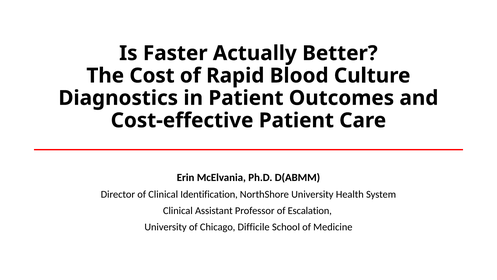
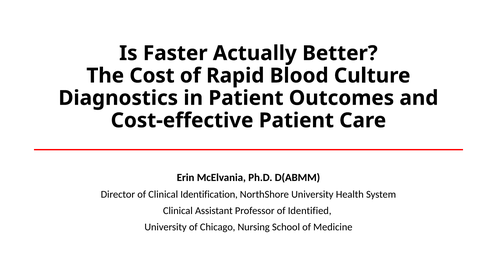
Escalation: Escalation -> Identified
Difficile: Difficile -> Nursing
